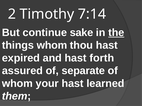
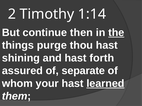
7:14: 7:14 -> 1:14
sake: sake -> then
things whom: whom -> purge
expired: expired -> shining
learned underline: none -> present
